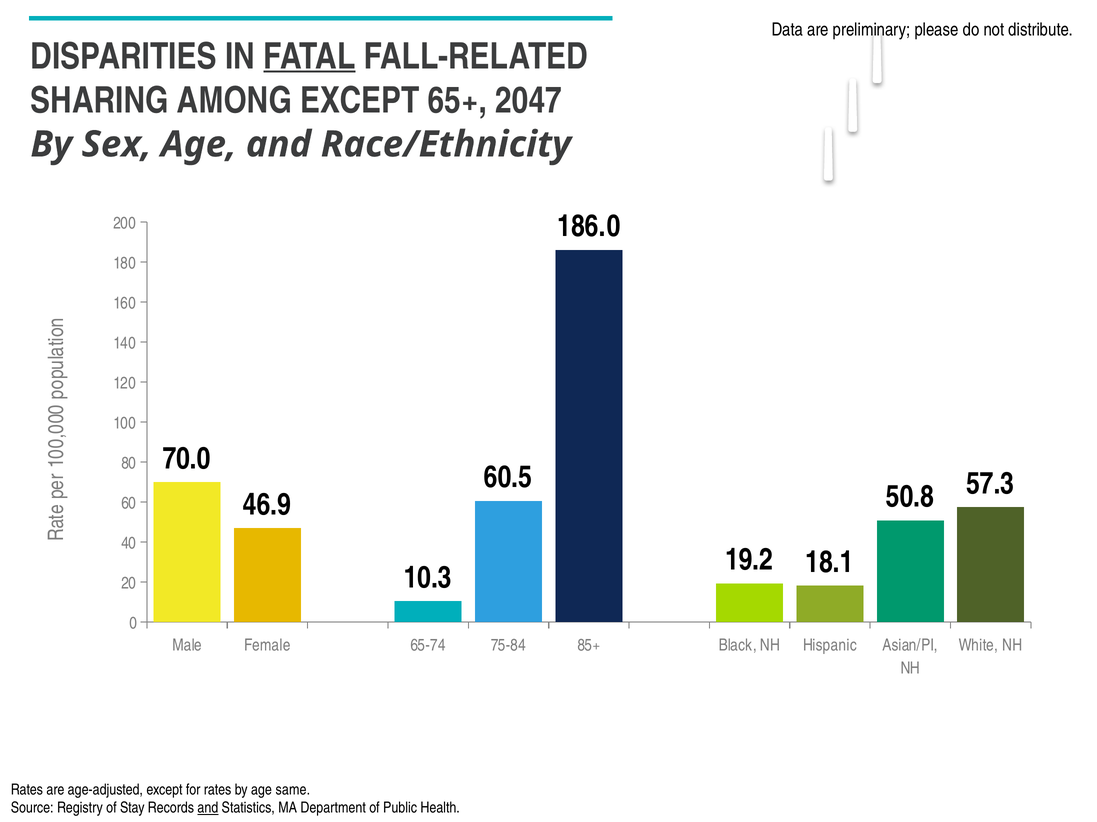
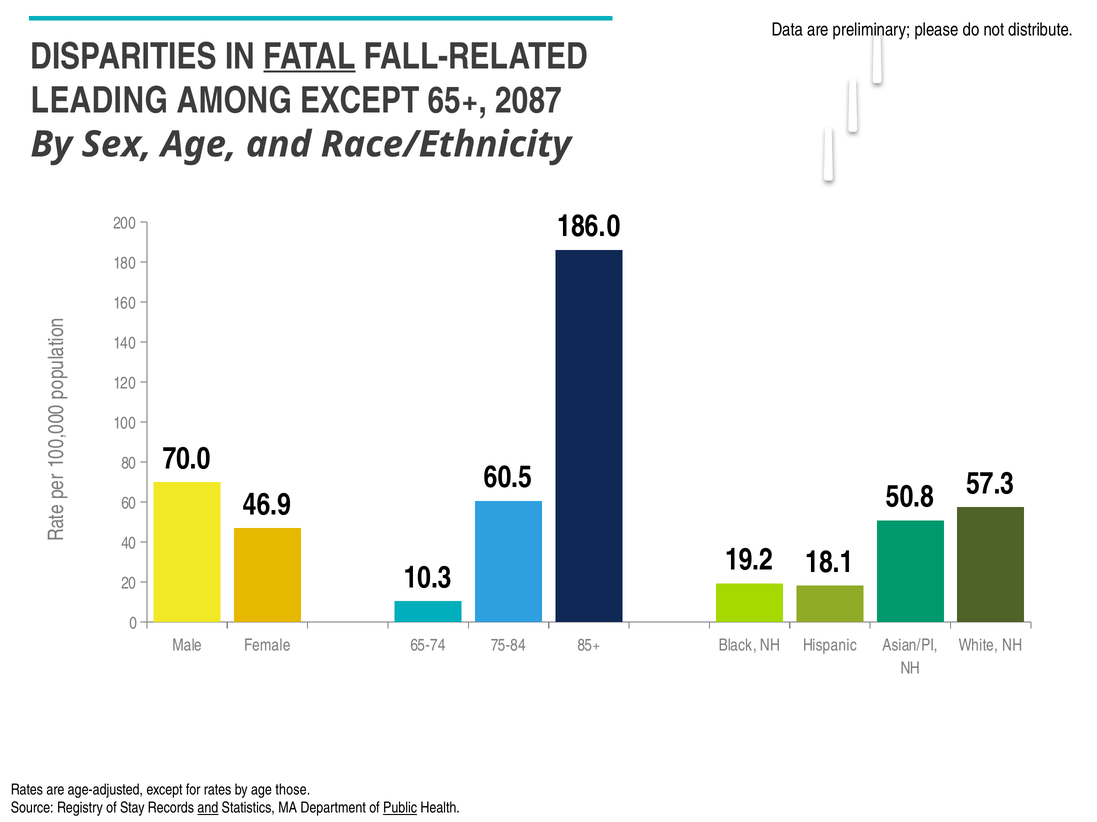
SHARING: SHARING -> LEADING
2047: 2047 -> 2087
same: same -> those
Public underline: none -> present
